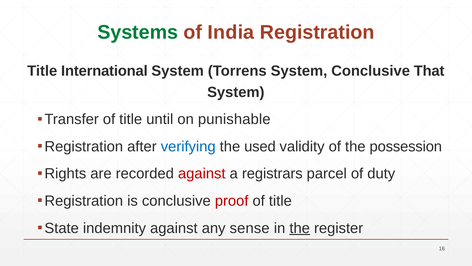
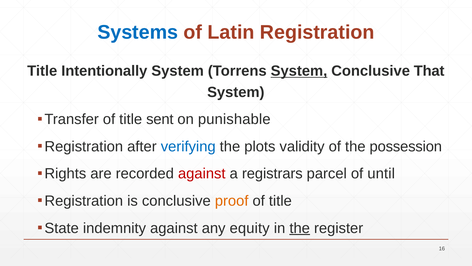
Systems colour: green -> blue
India: India -> Latin
International: International -> Intentionally
System at (299, 71) underline: none -> present
until: until -> sent
used: used -> plots
duty: duty -> until
proof colour: red -> orange
sense: sense -> equity
